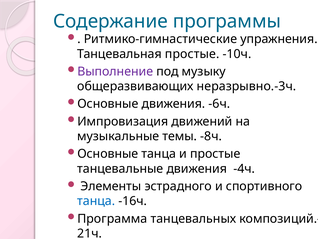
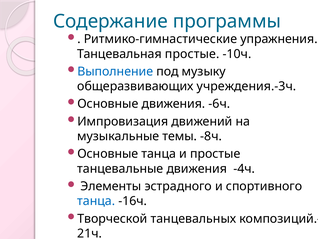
Выполнение colour: purple -> blue
неразрывно.-3ч: неразрывно.-3ч -> учреждения.-3ч
Программа: Программа -> Творческой
